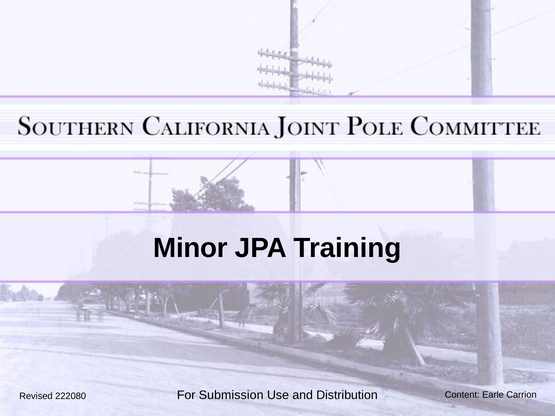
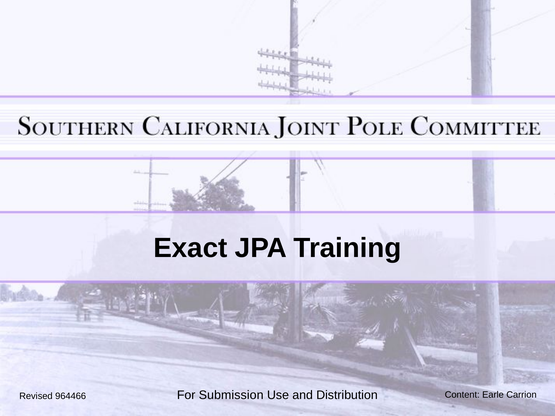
Minor: Minor -> Exact
222080: 222080 -> 964466
